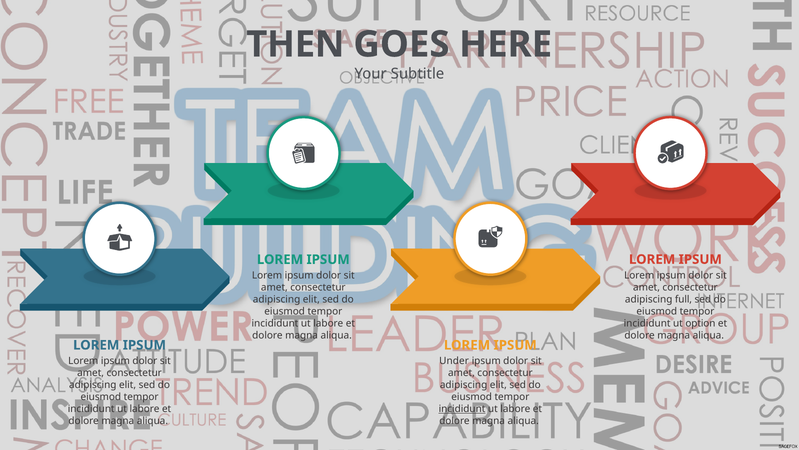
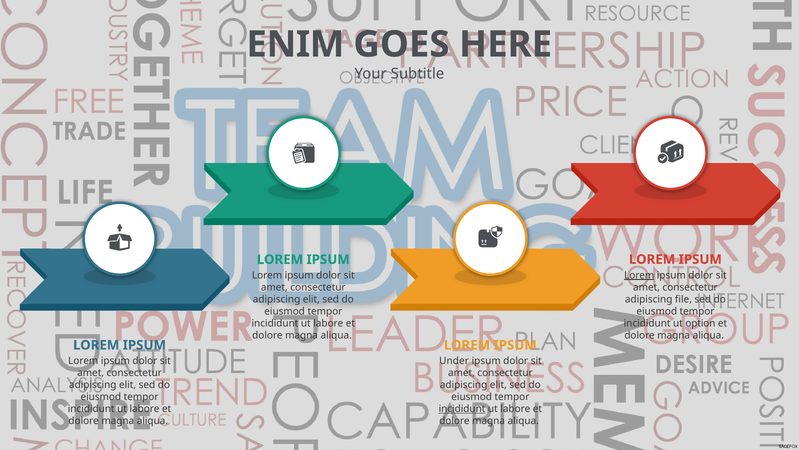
THEN: THEN -> ENIM
Lorem at (639, 275) underline: none -> present
full: full -> file
